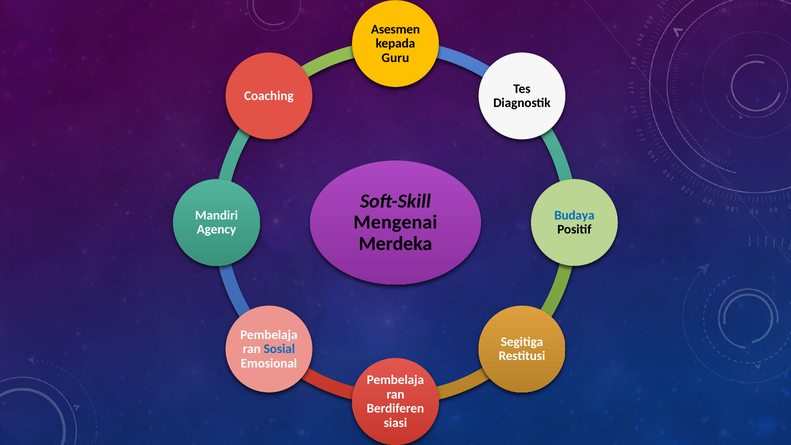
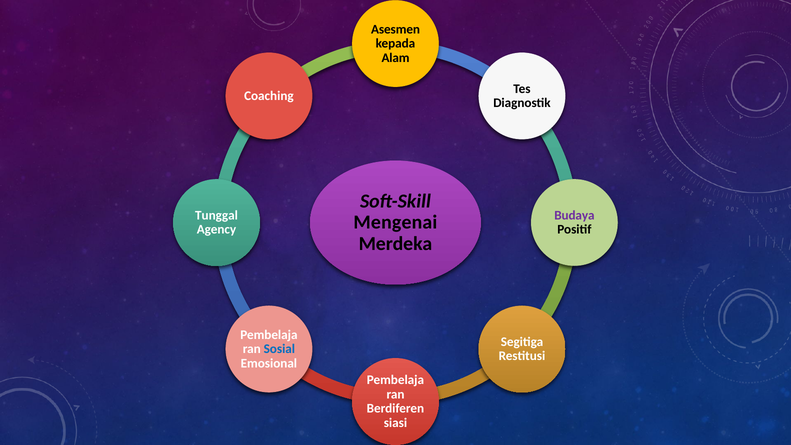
Guru: Guru -> Alam
Mandiri: Mandiri -> Tunggal
Budaya colour: blue -> purple
